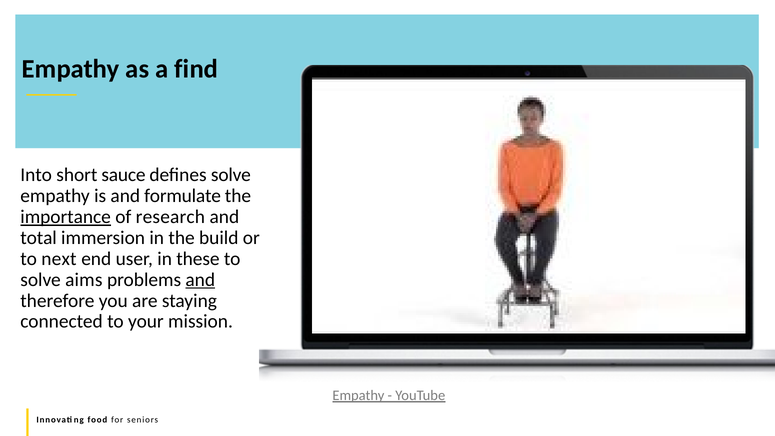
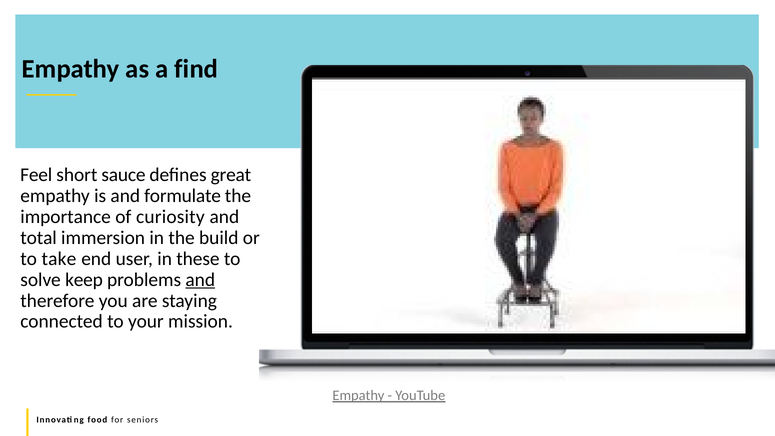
Into: Into -> Feel
defines solve: solve -> great
importance underline: present -> none
research: research -> curiosity
next: next -> take
aims: aims -> keep
